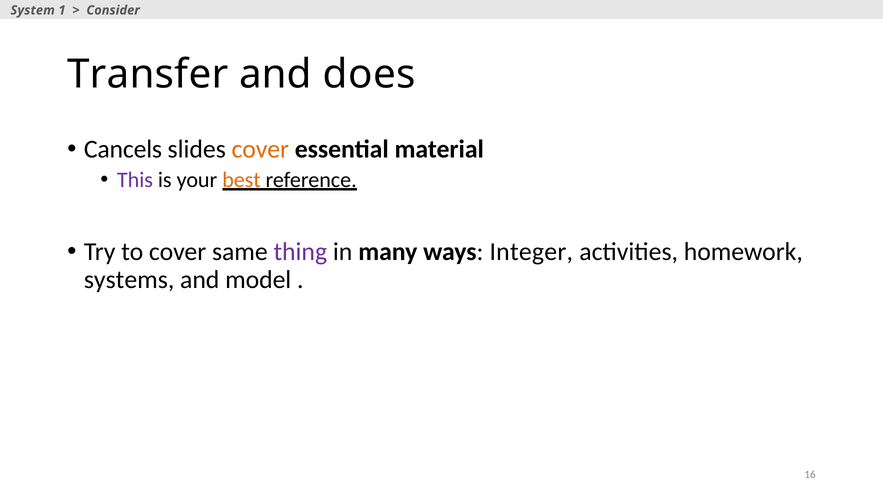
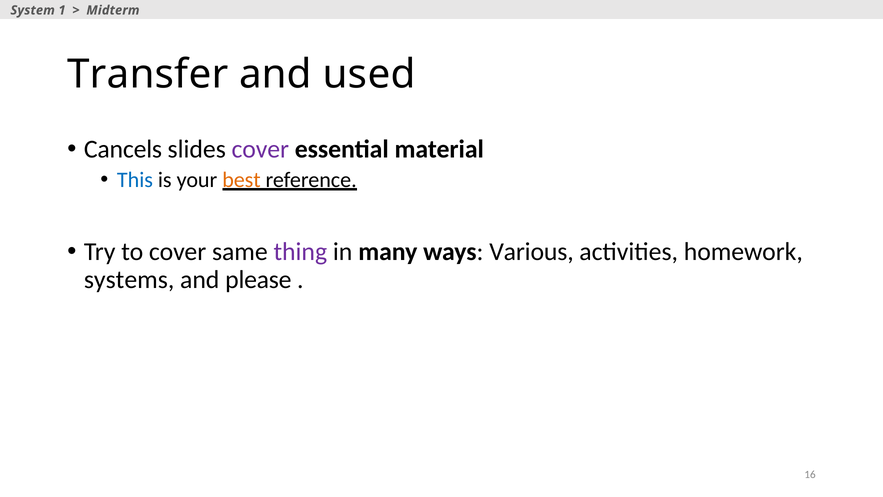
Consider: Consider -> Midterm
does: does -> used
cover at (260, 149) colour: orange -> purple
This colour: purple -> blue
Integer: Integer -> Various
model: model -> please
